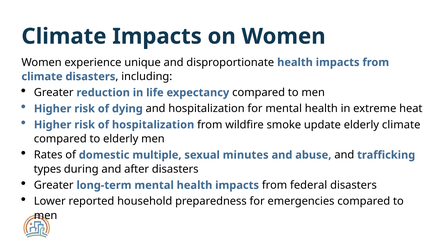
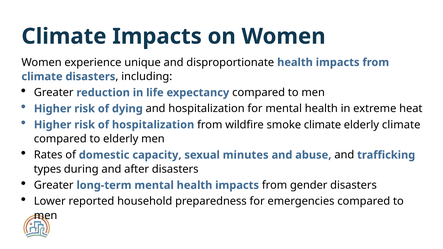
smoke update: update -> climate
multiple: multiple -> capacity
federal: federal -> gender
